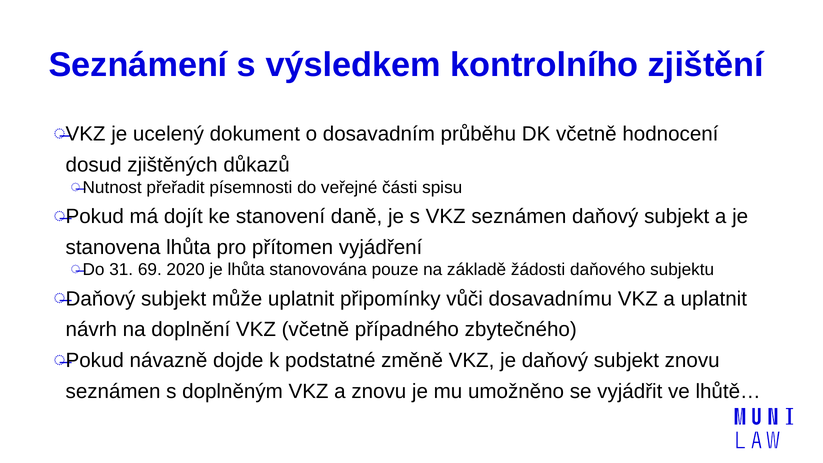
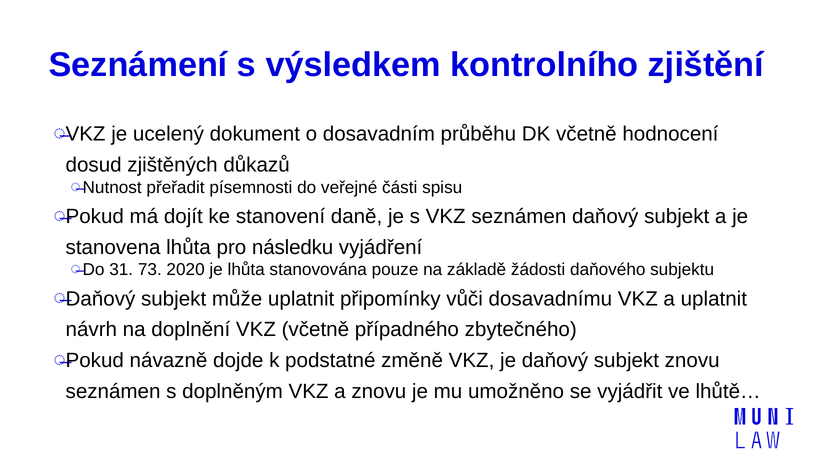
přítomen: přítomen -> následku
69: 69 -> 73
